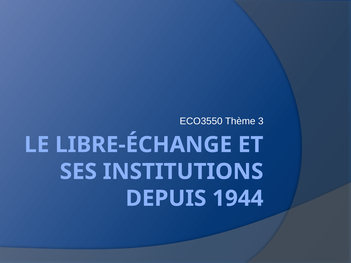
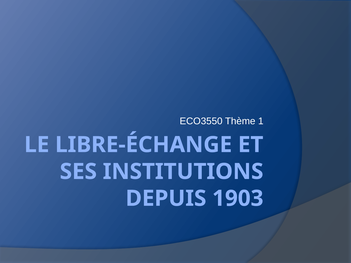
3: 3 -> 1
1944: 1944 -> 1903
